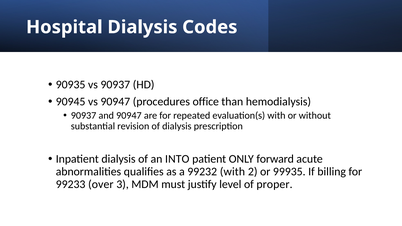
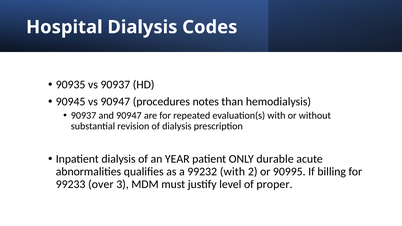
office: office -> notes
INTO: INTO -> YEAR
forward: forward -> durable
99935: 99935 -> 90995
